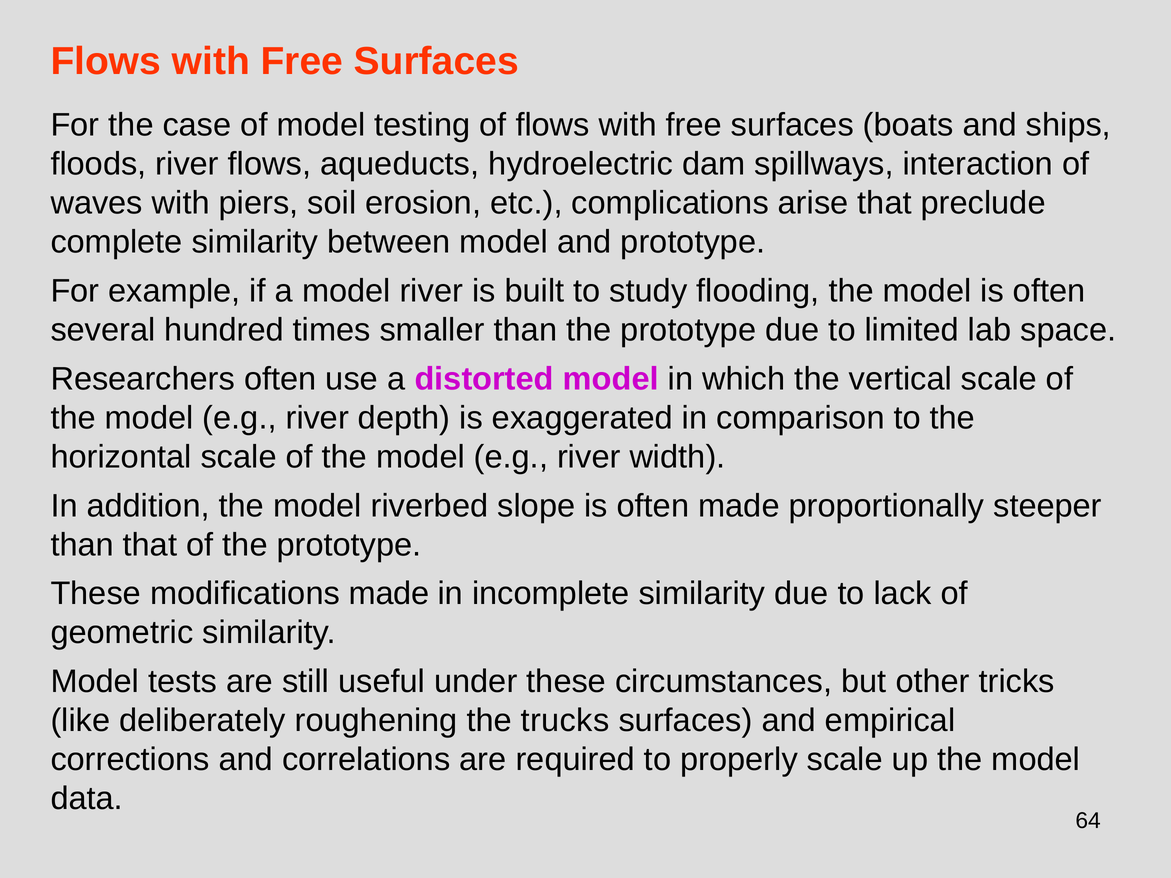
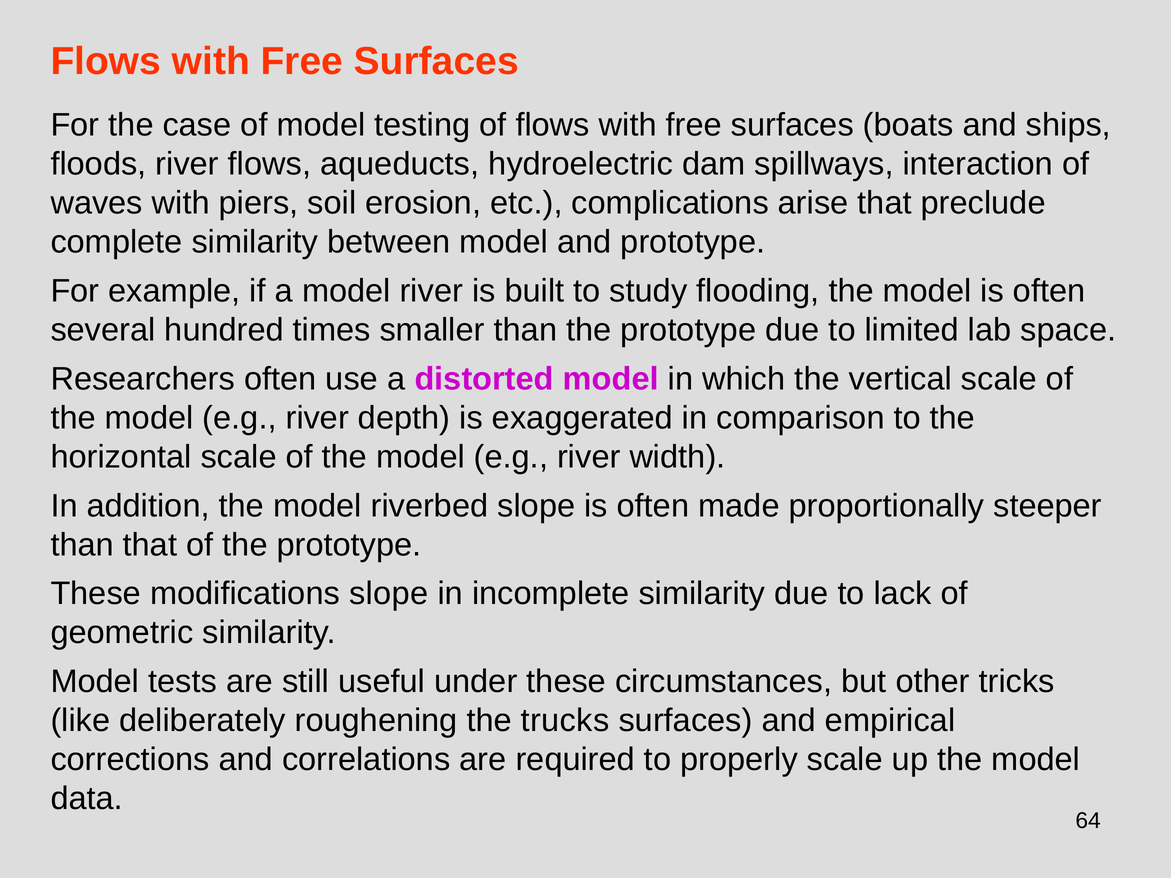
modifications made: made -> slope
